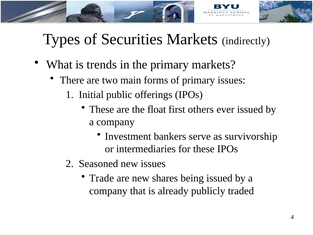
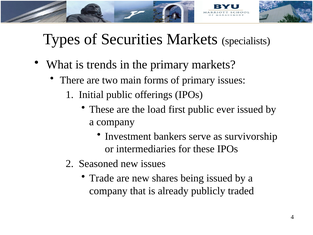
indirectly: indirectly -> specialists
float: float -> load
first others: others -> public
